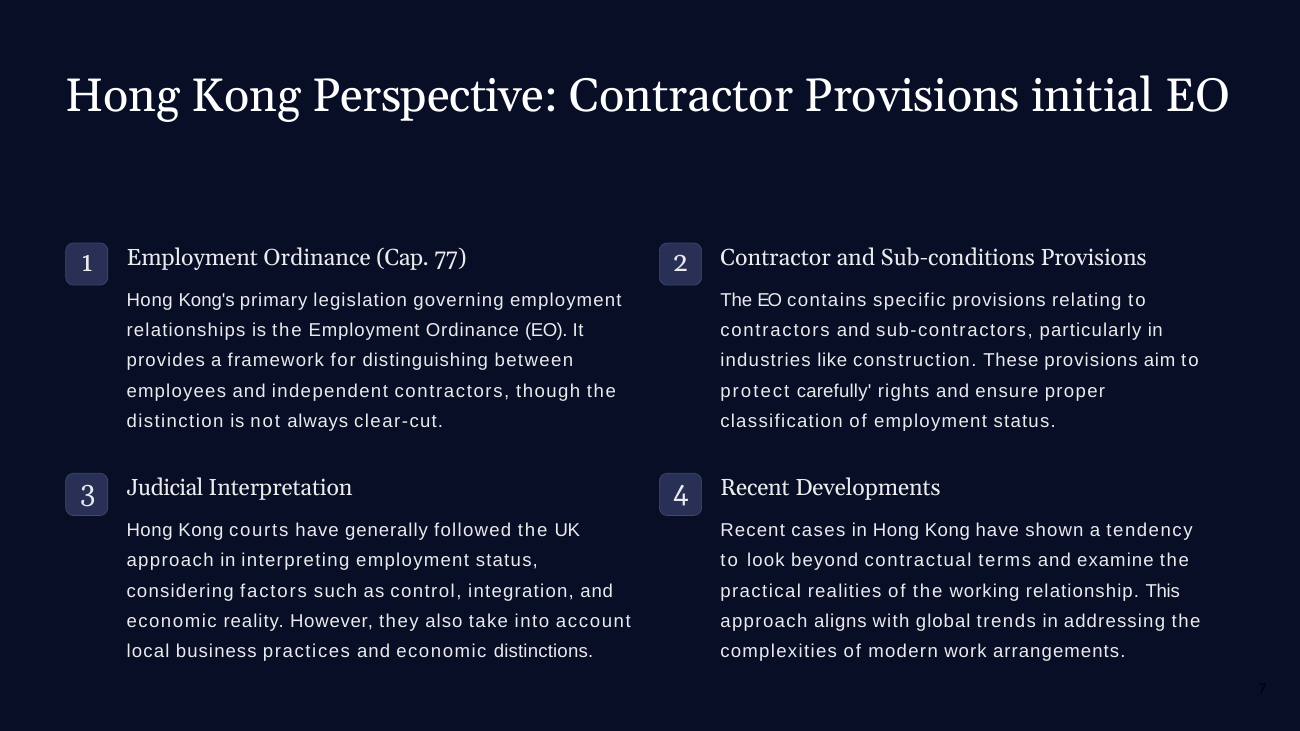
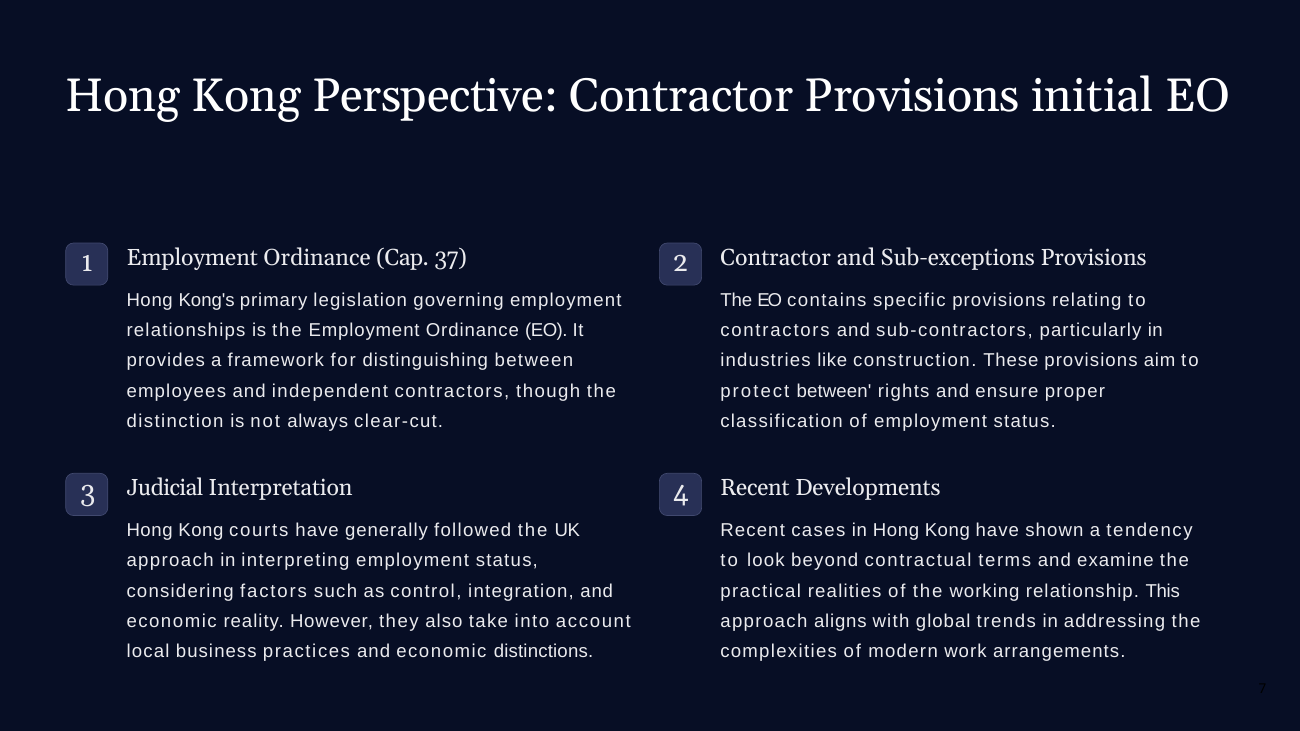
77: 77 -> 37
Sub-conditions: Sub-conditions -> Sub-exceptions
protect carefully: carefully -> between
